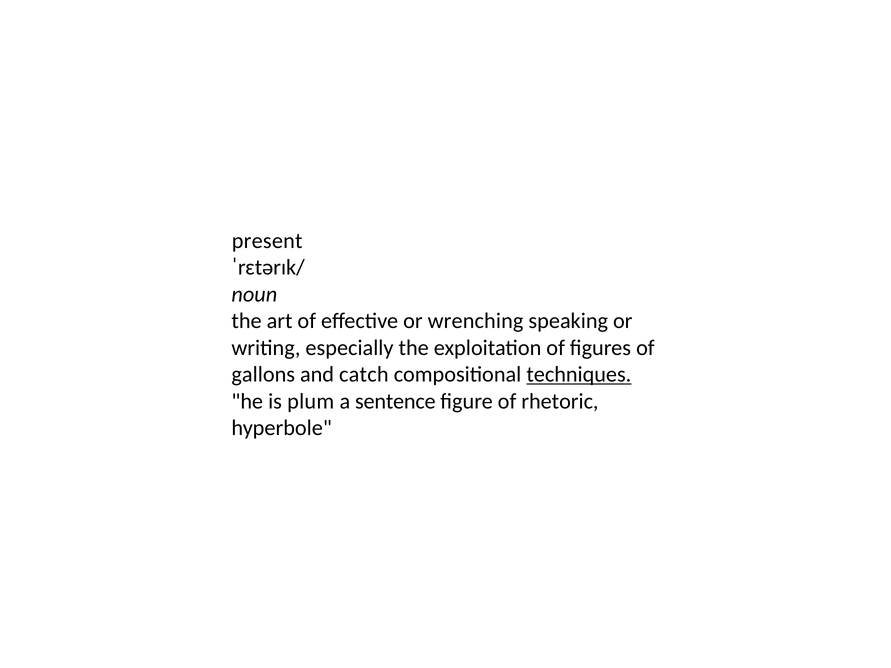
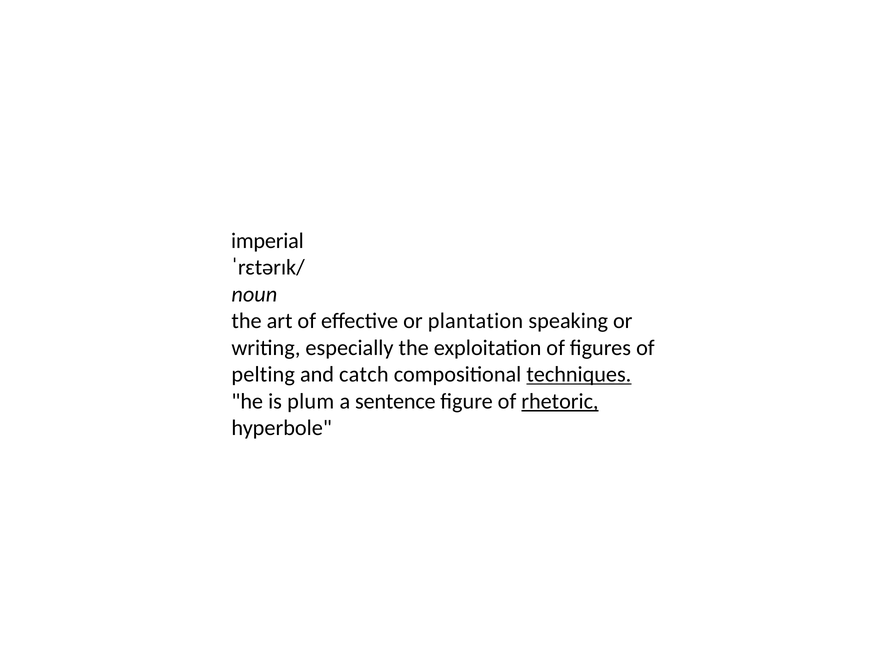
present: present -> imperial
wrenching: wrenching -> plantation
gallons: gallons -> pelting
rhetoric underline: none -> present
